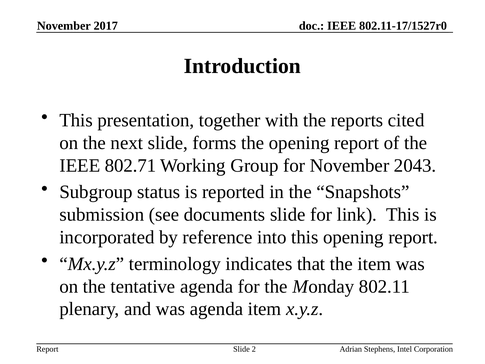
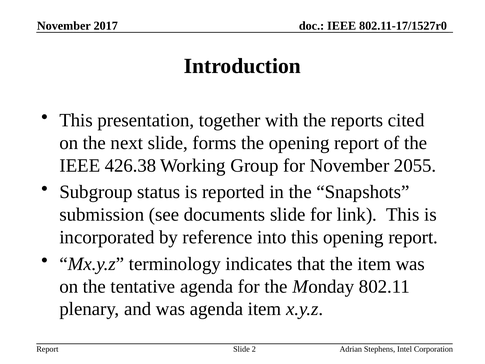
802.71: 802.71 -> 426.38
2043: 2043 -> 2055
